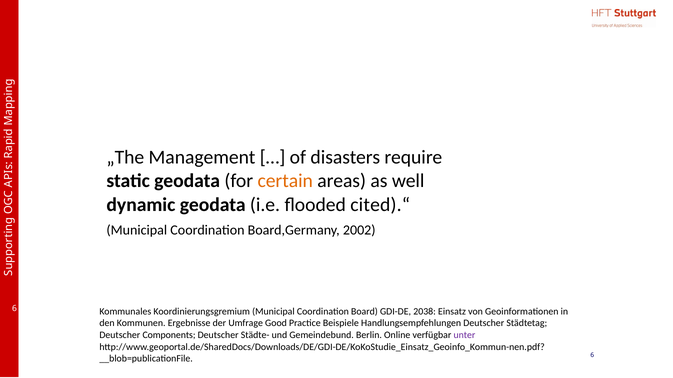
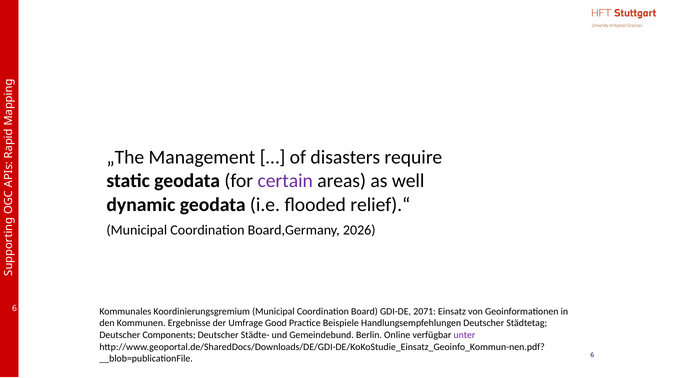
certain colour: orange -> purple
cited).“: cited).“ -> relief).“
2002: 2002 -> 2026
2038: 2038 -> 2071
